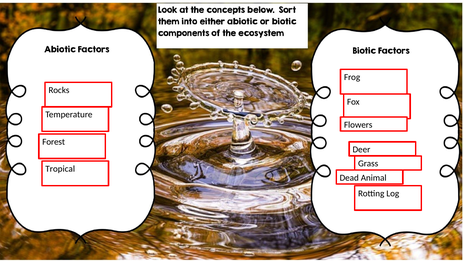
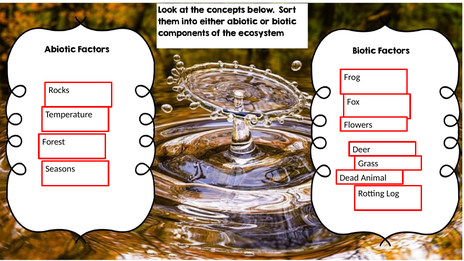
Tropical: Tropical -> Seasons
